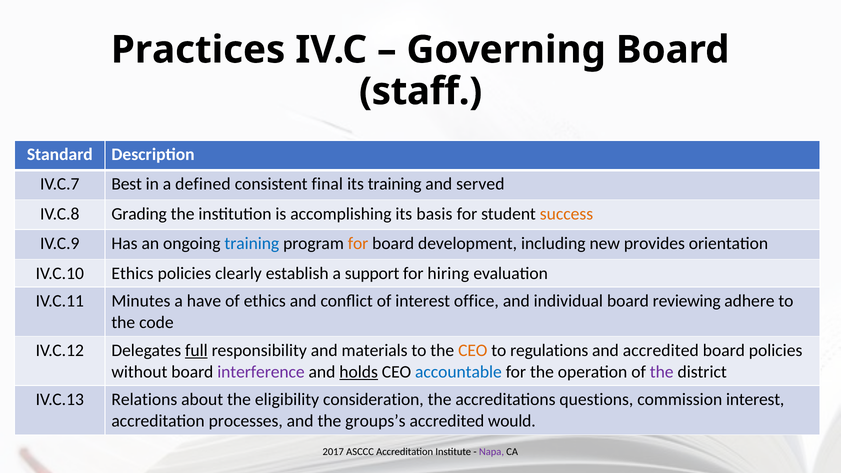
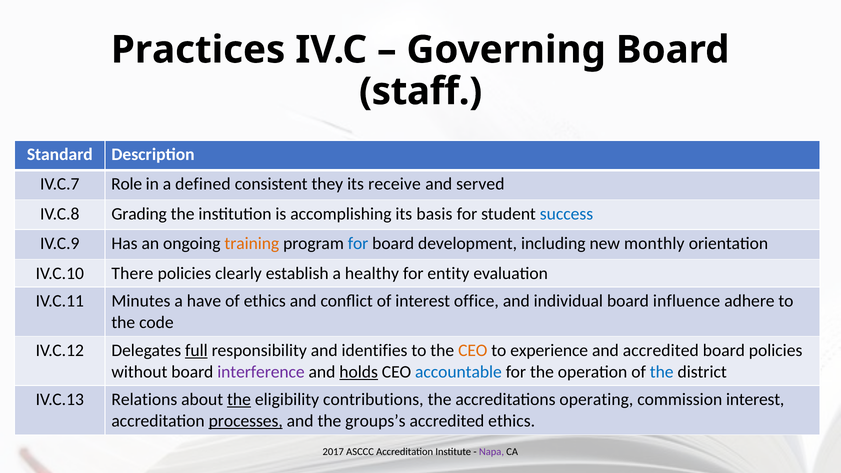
Best: Best -> Role
final: final -> they
its training: training -> receive
success colour: orange -> blue
training at (252, 244) colour: blue -> orange
for at (358, 244) colour: orange -> blue
provides: provides -> monthly
IV.C.10 Ethics: Ethics -> There
support: support -> healthy
hiring: hiring -> entity
reviewing: reviewing -> influence
materials: materials -> identifies
regulations: regulations -> experience
the at (662, 372) colour: purple -> blue
the at (239, 400) underline: none -> present
consideration: consideration -> contributions
questions: questions -> operating
processes underline: none -> present
accredited would: would -> ethics
